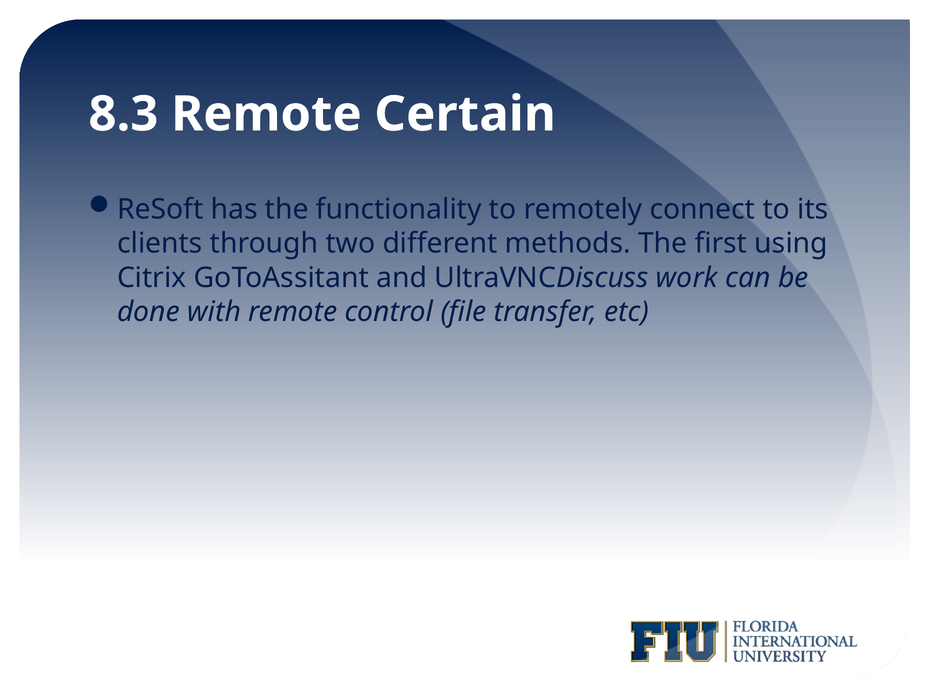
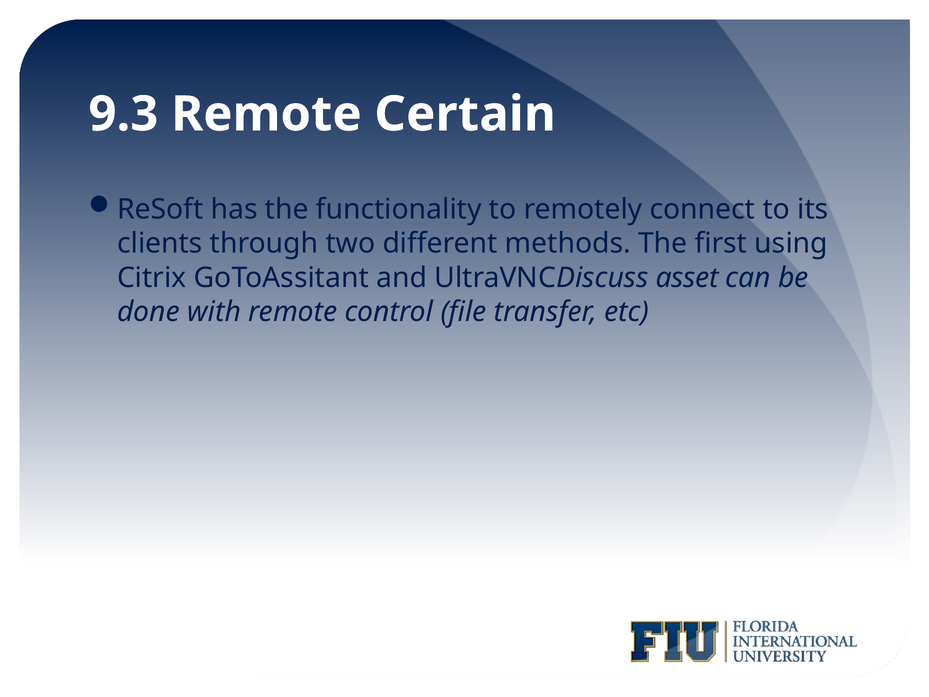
8.3: 8.3 -> 9.3
work: work -> asset
